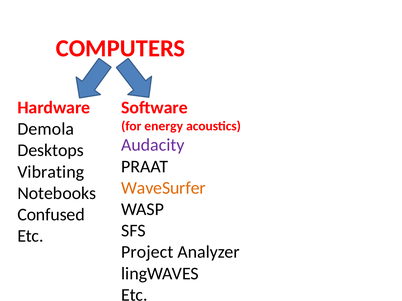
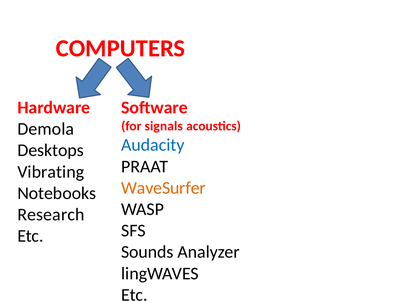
energy: energy -> signals
Audacity colour: purple -> blue
Confused: Confused -> Research
Project: Project -> Sounds
